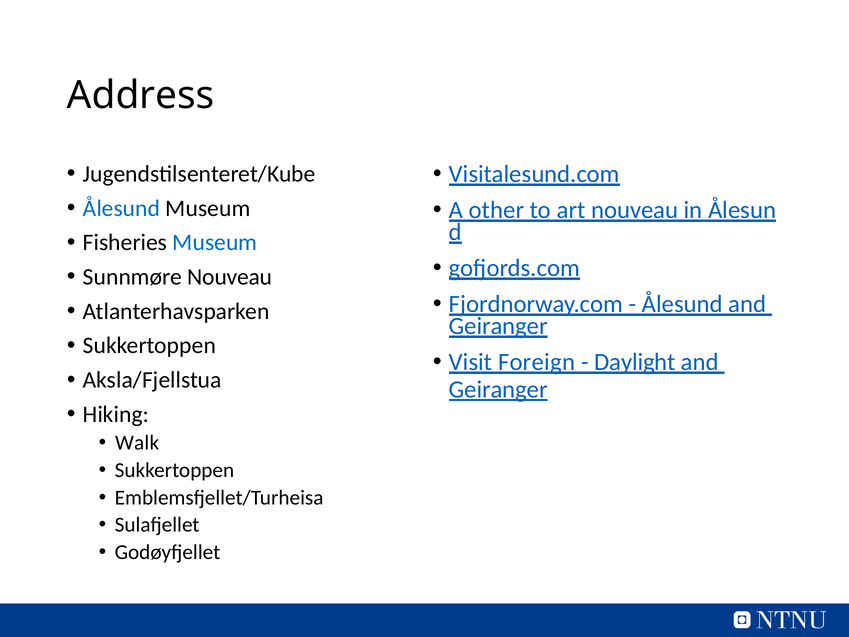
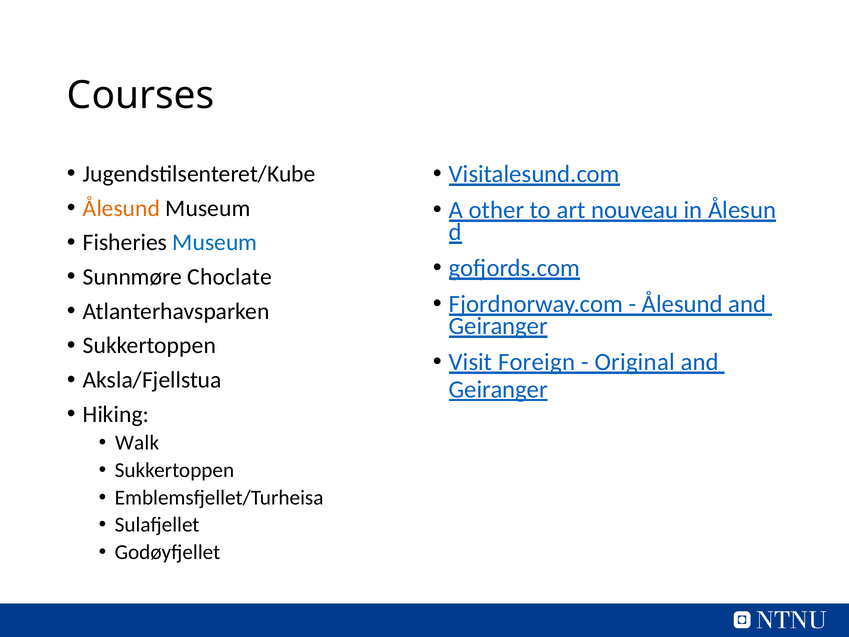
Address: Address -> Courses
Ålesund at (121, 208) colour: blue -> orange
Sunnmøre Nouveau: Nouveau -> Choclate
Daylight: Daylight -> Original
